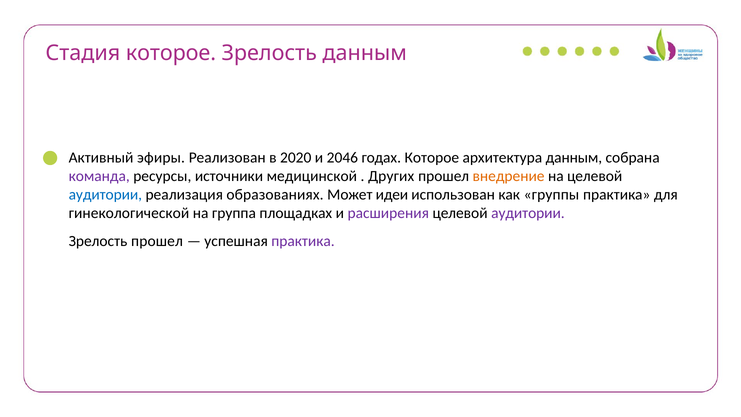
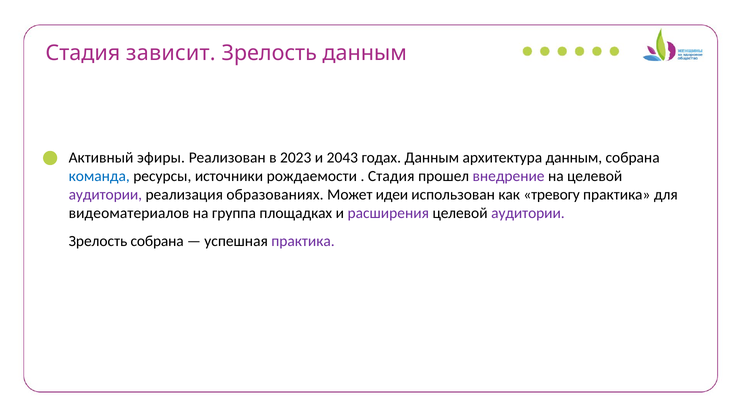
Стадия которое: которое -> зависит
2020: 2020 -> 2023
2046: 2046 -> 2043
годах Которое: Которое -> Данным
команда colour: purple -> blue
медицинской: медицинской -> рождаемости
Других at (391, 176): Других -> Стадия
внедрение colour: orange -> purple
аудитории at (105, 194) colour: blue -> purple
группы: группы -> тревогу
гинекологической: гинекологической -> видеоматериалов
Зрелость прошел: прошел -> собрана
